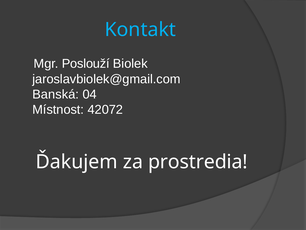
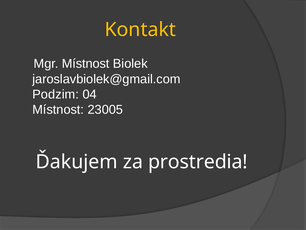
Kontakt colour: light blue -> yellow
Mgr Poslouží: Poslouží -> Místnost
Banská: Banská -> Podzim
42072: 42072 -> 23005
